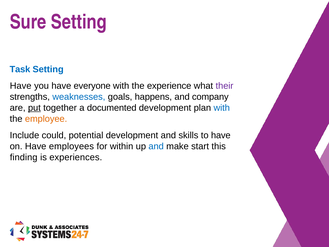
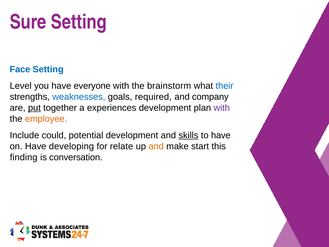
Task: Task -> Face
Have at (21, 86): Have -> Level
experience: experience -> brainstorm
their colour: purple -> blue
happens: happens -> required
documented: documented -> experiences
with at (222, 108) colour: blue -> purple
skills underline: none -> present
employees: employees -> developing
within: within -> relate
and at (156, 146) colour: blue -> orange
experiences: experiences -> conversation
